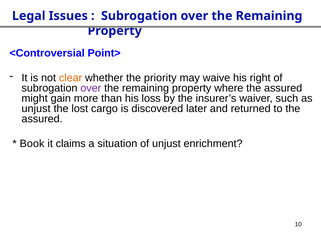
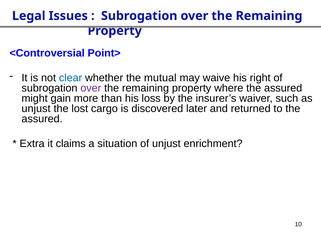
clear colour: orange -> blue
priority: priority -> mutual
Book: Book -> Extra
